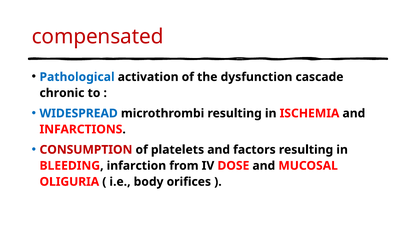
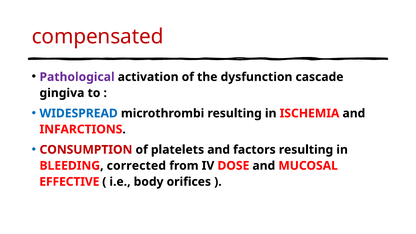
Pathological colour: blue -> purple
chronic: chronic -> gingiva
infarction: infarction -> corrected
OLIGURIA: OLIGURIA -> EFFECTIVE
